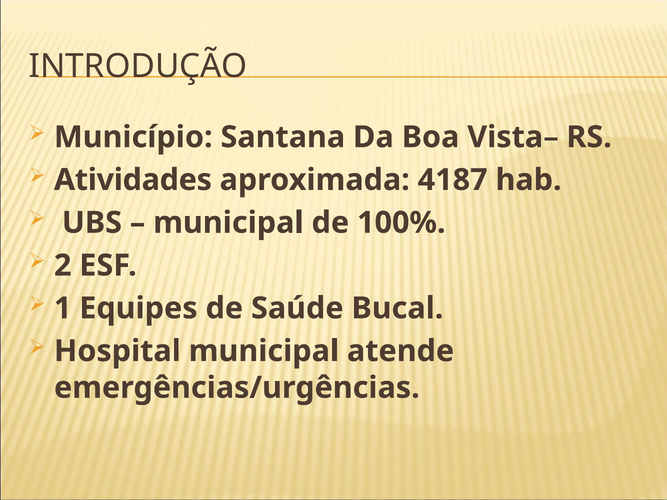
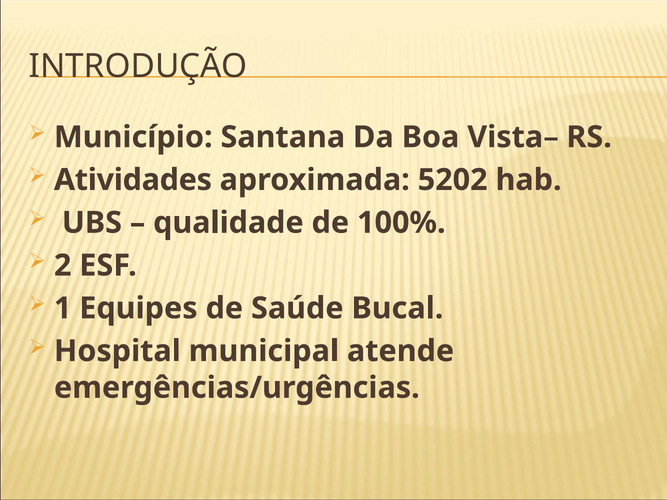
4187: 4187 -> 5202
municipal at (228, 223): municipal -> qualidade
